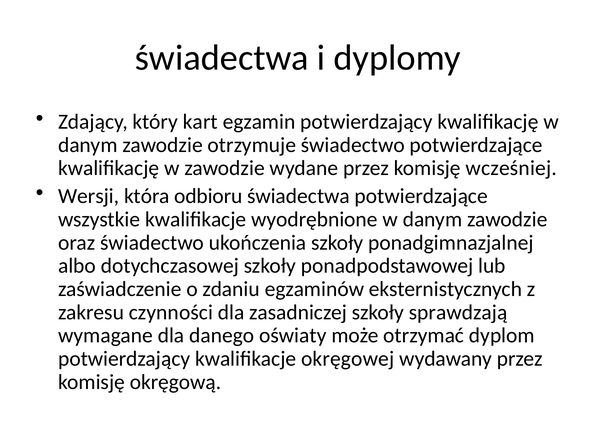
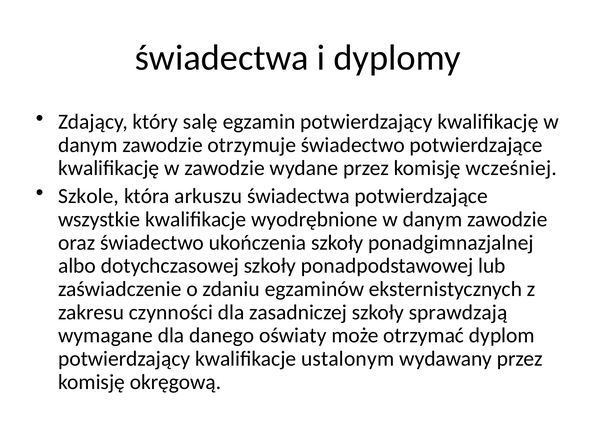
kart: kart -> salę
Wersji: Wersji -> Szkole
odbioru: odbioru -> arkuszu
okręgowej: okręgowej -> ustalonym
